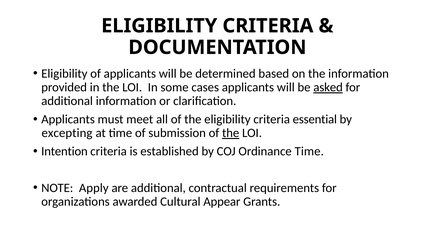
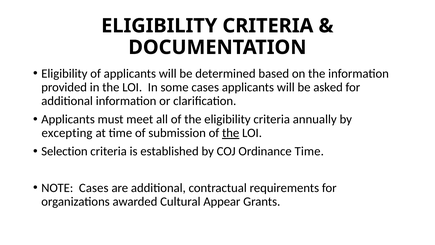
asked underline: present -> none
essential: essential -> annually
Intention: Intention -> Selection
NOTE Apply: Apply -> Cases
